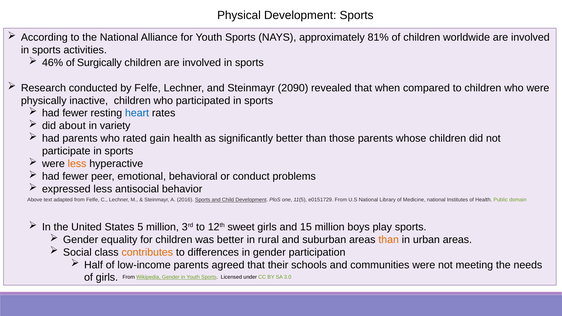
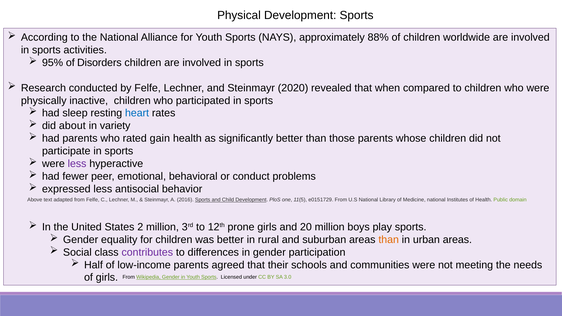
81%: 81% -> 88%
46%: 46% -> 95%
Surgically: Surgically -> Disorders
2090: 2090 -> 2020
fewer at (75, 113): fewer -> sleep
less at (77, 164) colour: orange -> purple
5: 5 -> 2
sweet: sweet -> prone
15: 15 -> 20
contributes colour: orange -> purple
